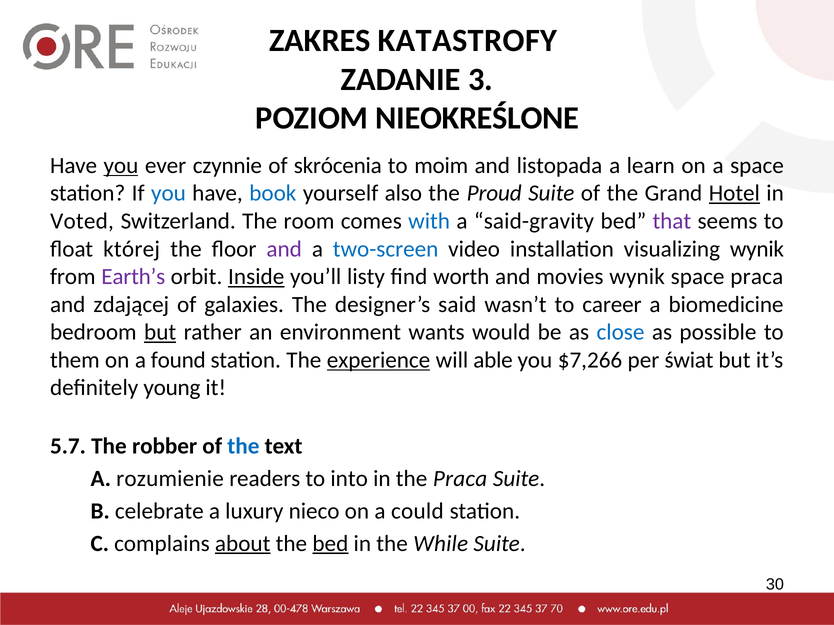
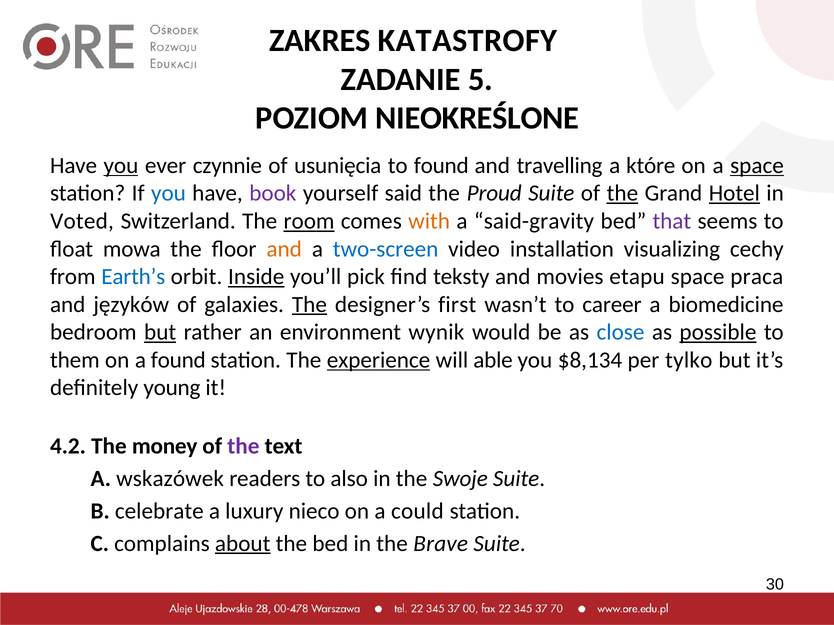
3: 3 -> 5
skrócenia: skrócenia -> usunięcia
to moim: moim -> found
listopada: listopada -> travelling
learn: learn -> które
space at (757, 166) underline: none -> present
book colour: blue -> purple
also: also -> said
the at (622, 193) underline: none -> present
room underline: none -> present
with colour: blue -> orange
której: której -> mowa
and at (284, 249) colour: purple -> orange
visualizing wynik: wynik -> cechy
Earth’s colour: purple -> blue
listy: listy -> pick
worth: worth -> teksty
movies wynik: wynik -> etapu
zdającej: zdającej -> języków
The at (309, 305) underline: none -> present
said: said -> first
wants: wants -> wynik
possible underline: none -> present
$7,266: $7,266 -> $8,134
świat: świat -> tylko
5.7: 5.7 -> 4.2
robber: robber -> money
the at (243, 447) colour: blue -> purple
rozumienie: rozumienie -> wskazówek
into: into -> also
the Praca: Praca -> Swoje
bed at (330, 544) underline: present -> none
While: While -> Brave
